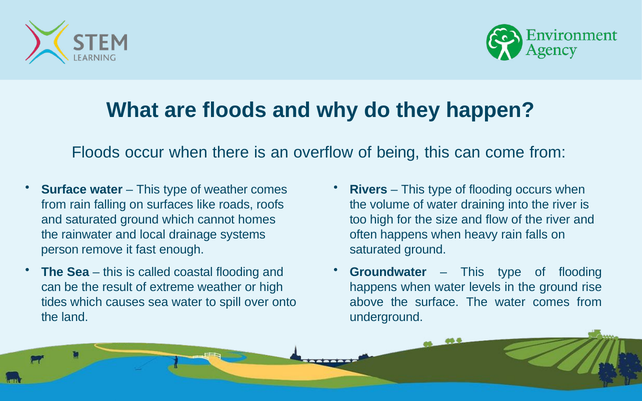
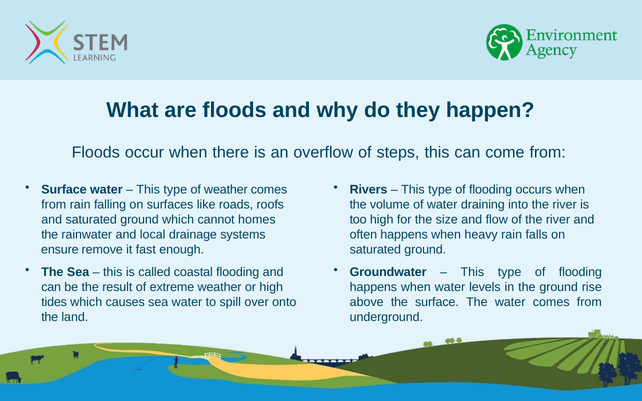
being: being -> steps
person: person -> ensure
